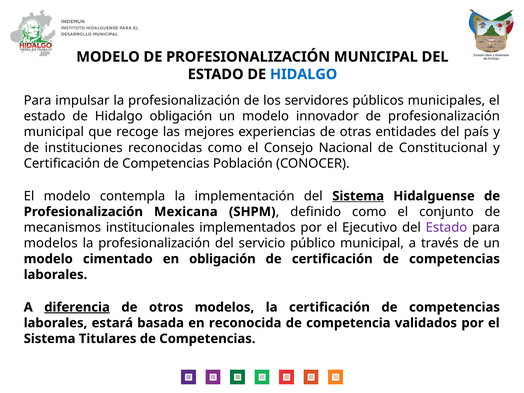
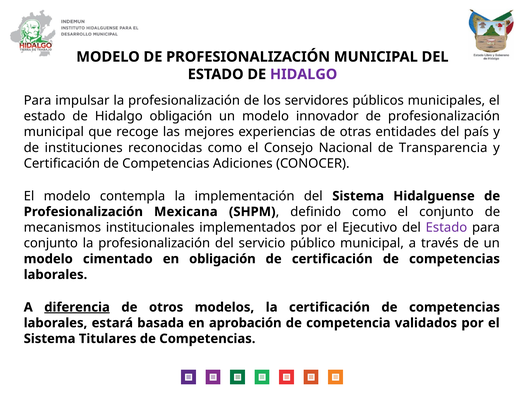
HIDALGO at (304, 74) colour: blue -> purple
Constitucional: Constitucional -> Transparencia
Población: Población -> Adiciones
Sistema at (358, 196) underline: present -> none
modelos at (51, 243): modelos -> conjunto
reconocida: reconocida -> aprobación
